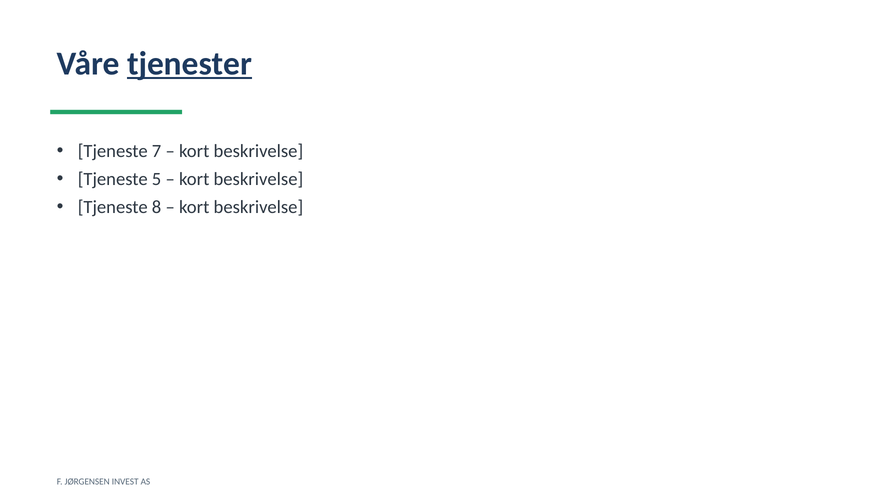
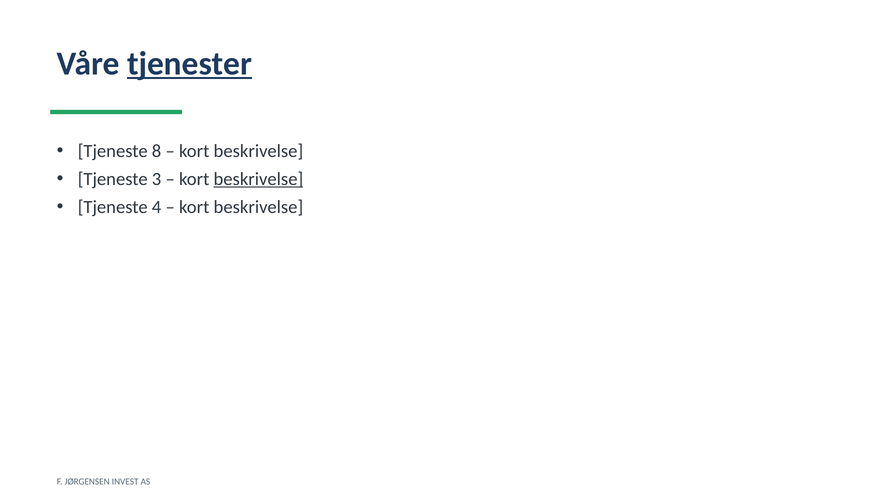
7: 7 -> 8
5: 5 -> 3
beskrivelse at (258, 179) underline: none -> present
8: 8 -> 4
